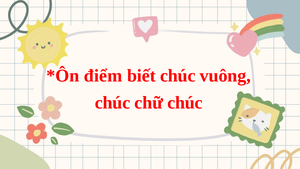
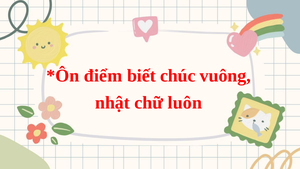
chúc at (113, 103): chúc -> nhật
chữ chúc: chúc -> luôn
